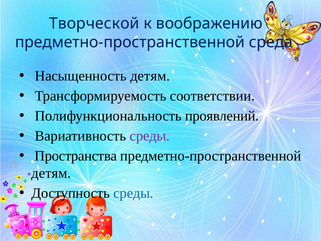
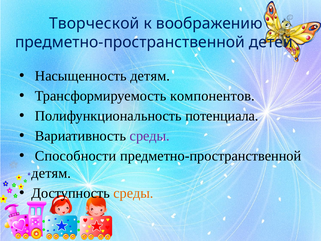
среда: среда -> детей
соответствии: соответствии -> компонентов
проявлений: проявлений -> потенциала
Пространства: Пространства -> Способности
среды at (133, 193) colour: blue -> orange
